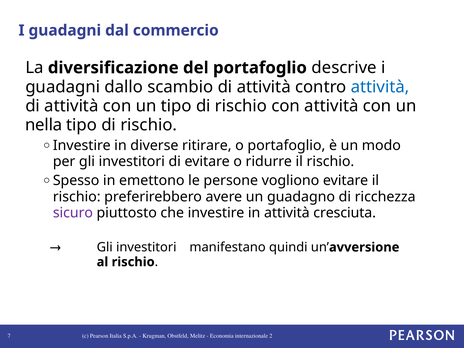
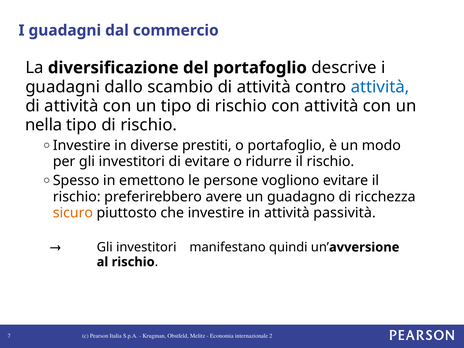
ritirare: ritirare -> prestiti
sicuro colour: purple -> orange
cresciuta: cresciuta -> passività
